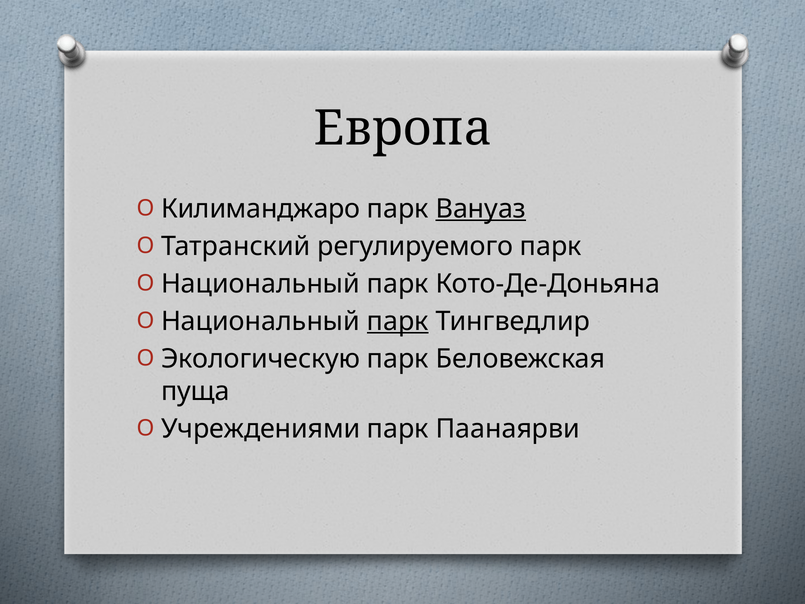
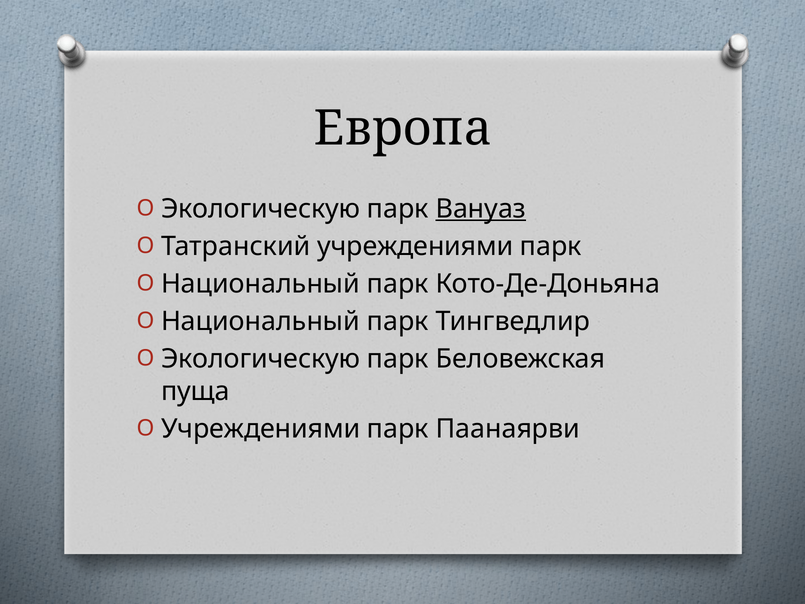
Килиманджаро at (261, 209): Килиманджаро -> Экологическую
Татранский регулируемого: регулируемого -> учреждениями
парк at (398, 321) underline: present -> none
